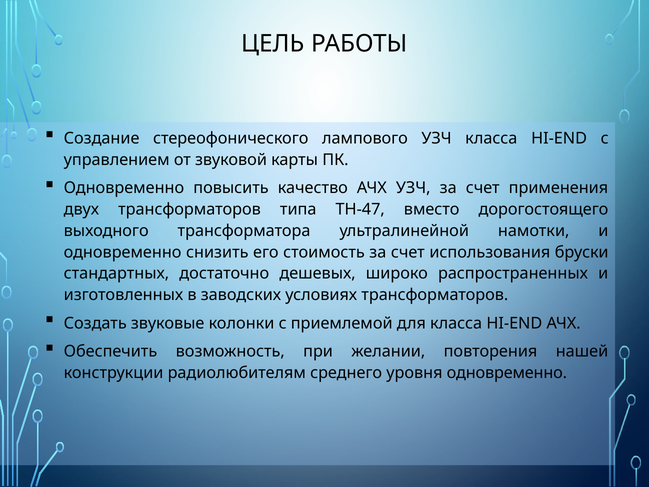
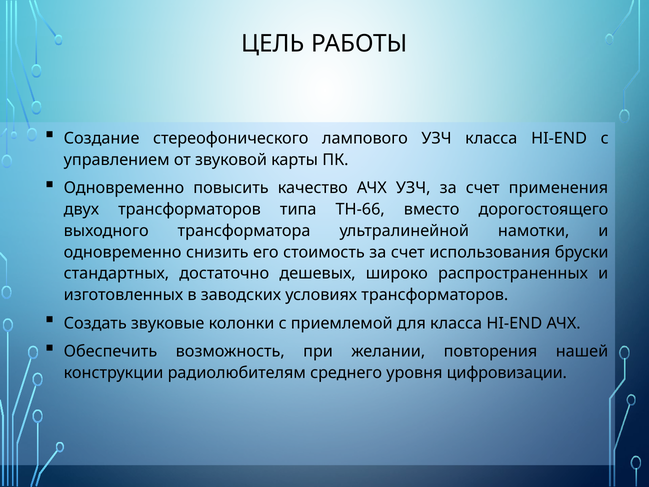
ТН-47: ТН-47 -> ТН-66
уровня одновременно: одновременно -> цифровизации
